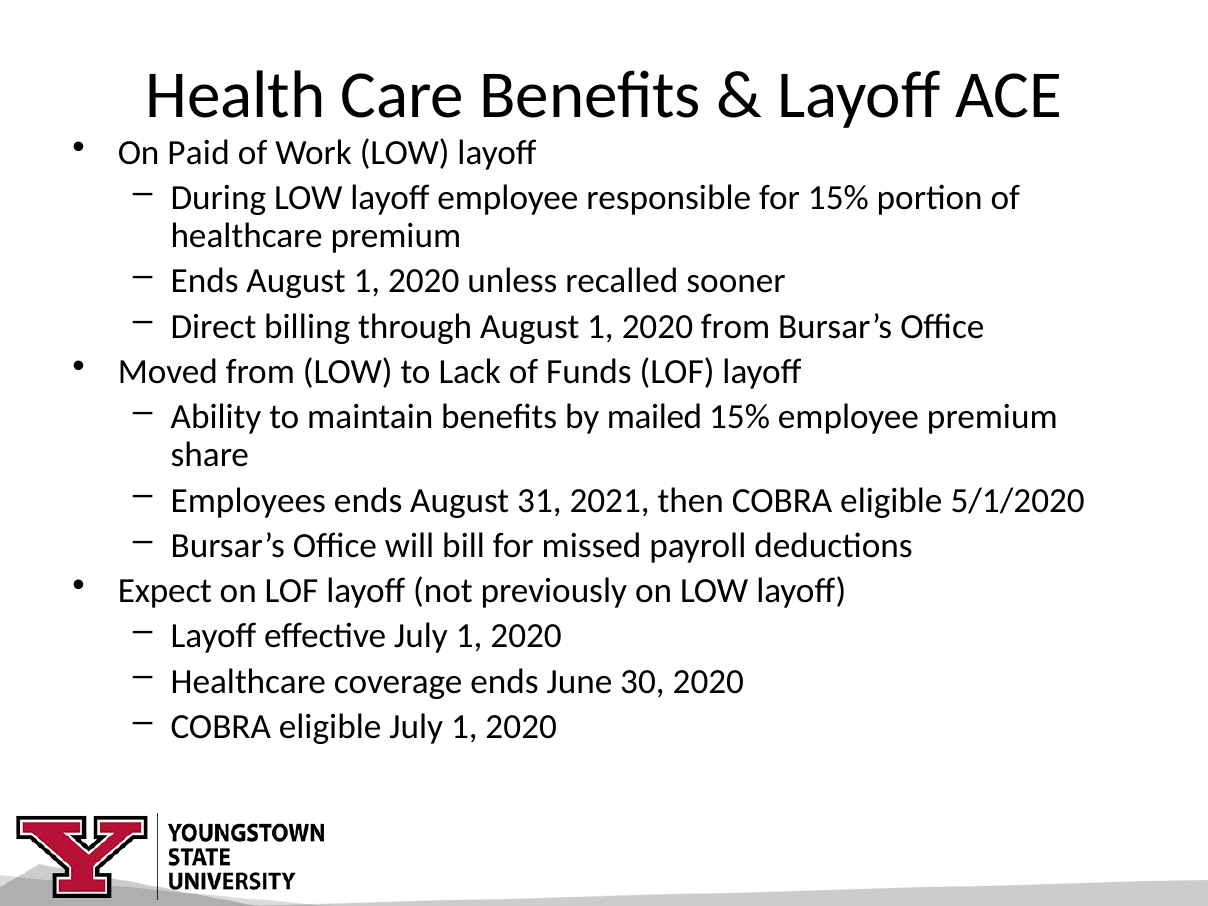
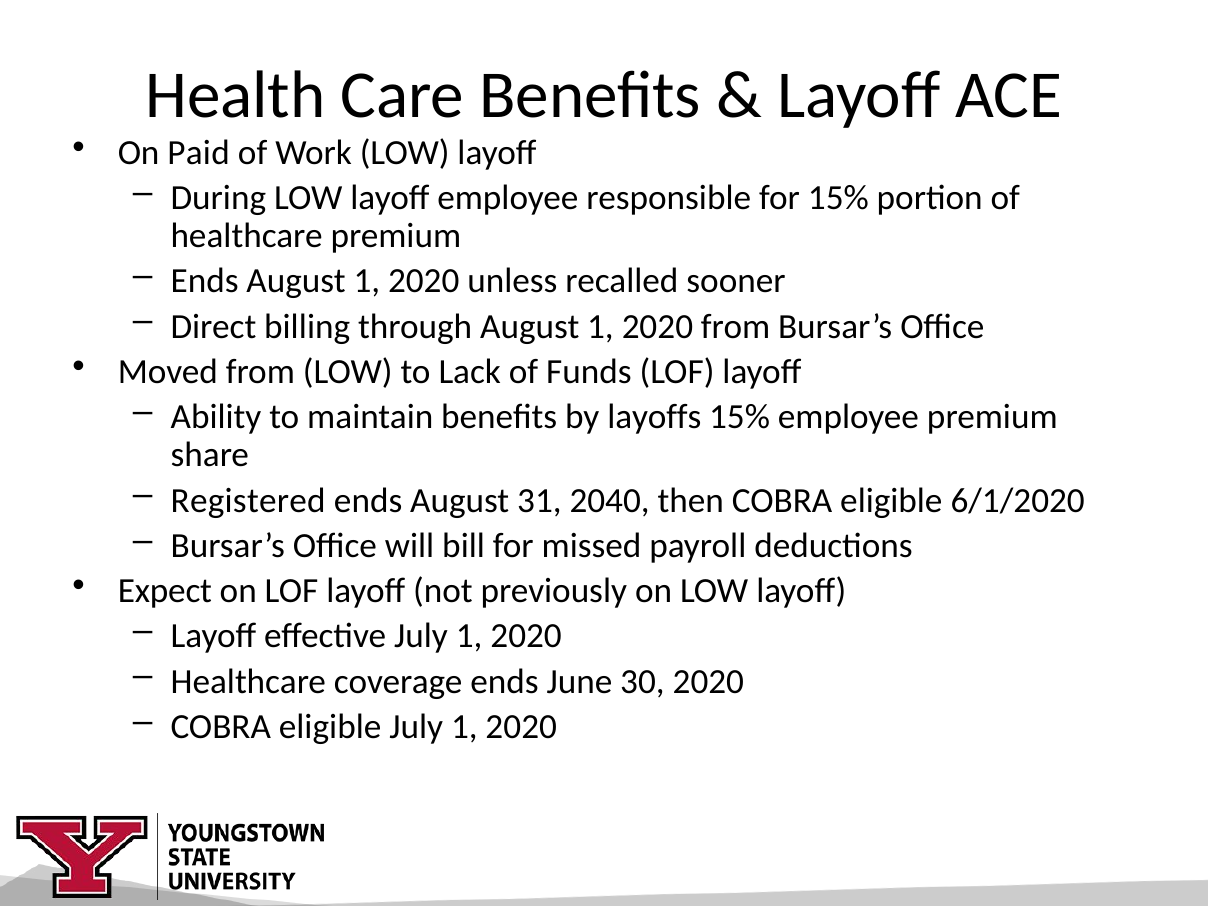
mailed: mailed -> layoffs
Employees: Employees -> Registered
2021: 2021 -> 2040
5/1/2020: 5/1/2020 -> 6/1/2020
